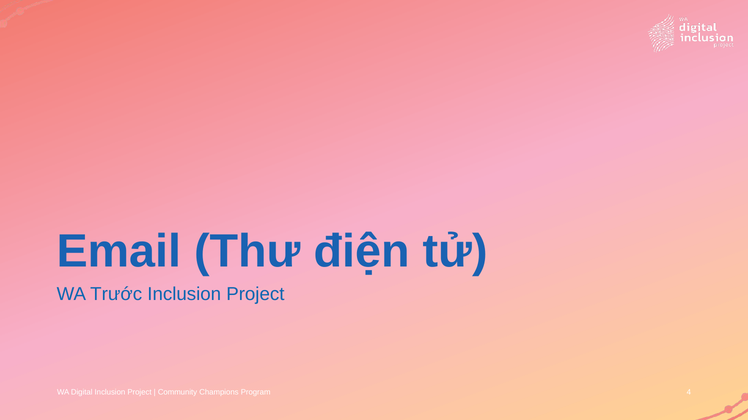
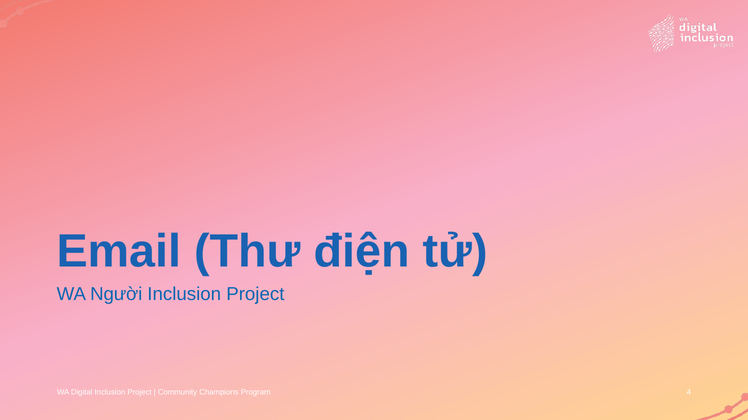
Trước: Trước -> Người
